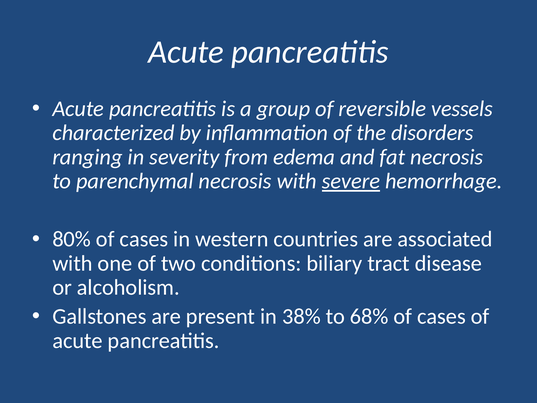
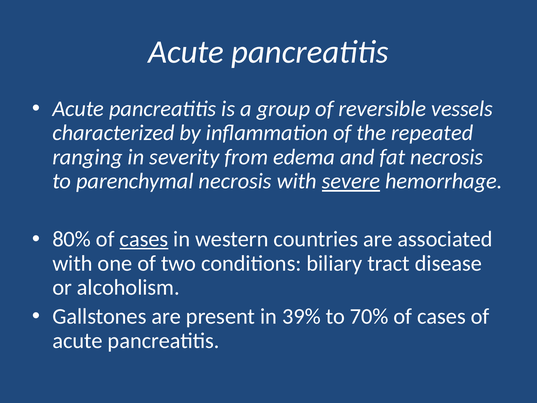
disorders: disorders -> repeated
cases at (144, 239) underline: none -> present
38%: 38% -> 39%
68%: 68% -> 70%
